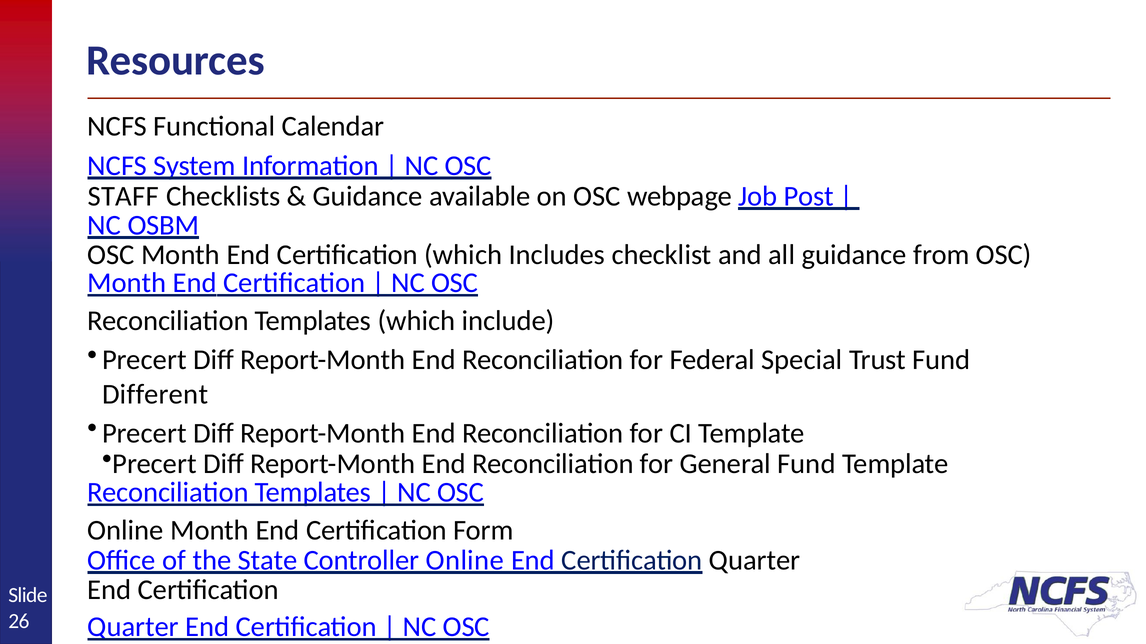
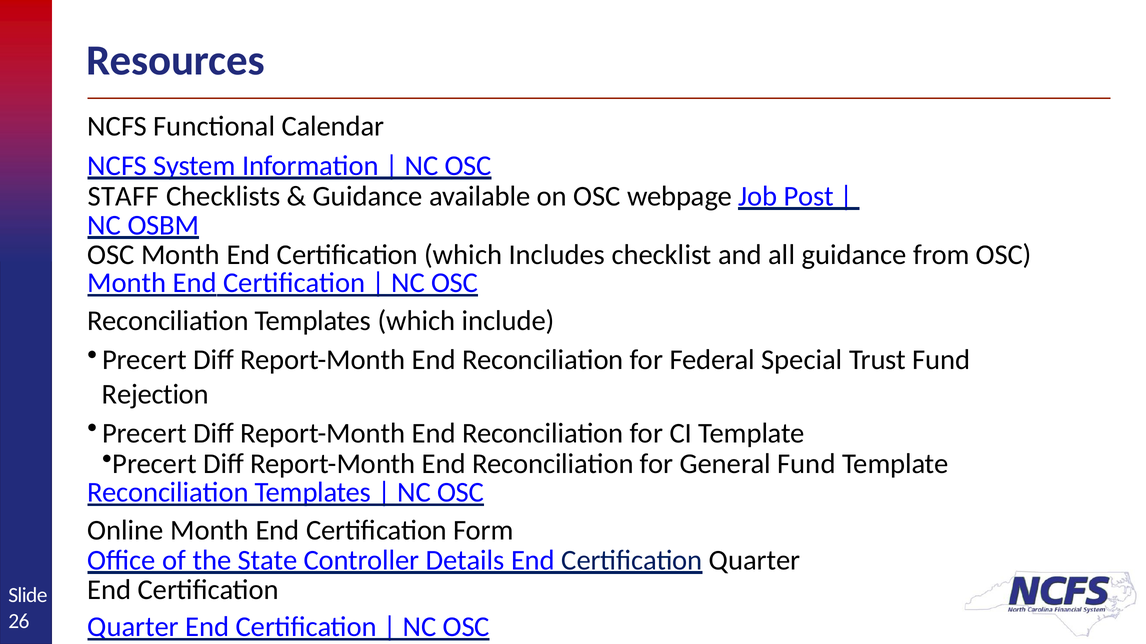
Different: Different -> Rejection
Controller Online: Online -> Details
